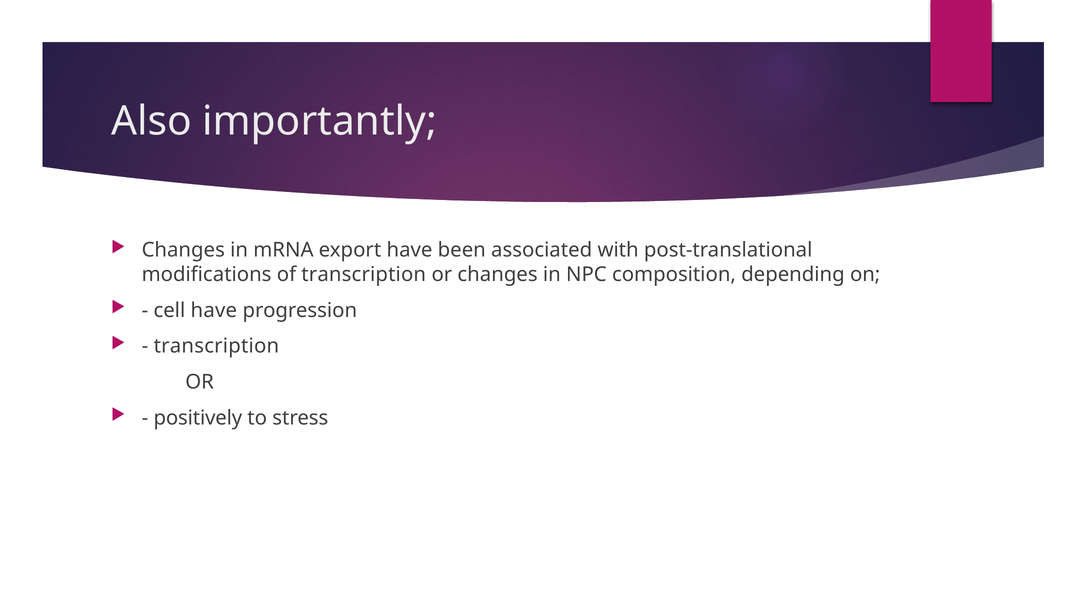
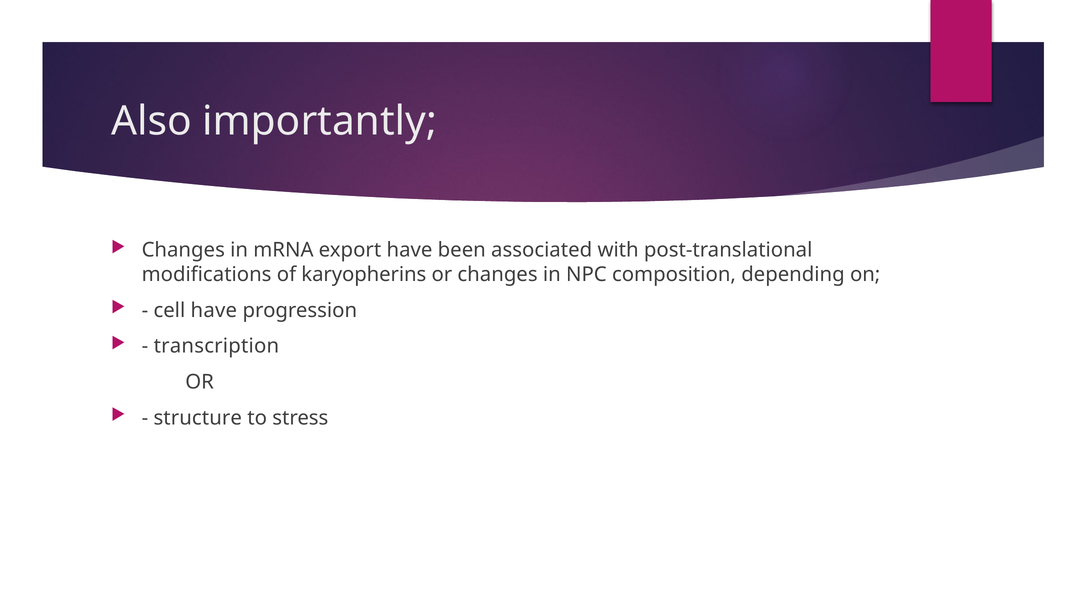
of transcription: transcription -> karyopherins
positively: positively -> structure
